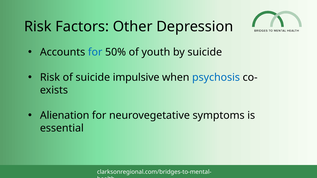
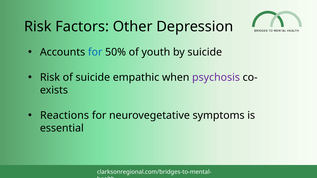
impulsive: impulsive -> empathic
psychosis colour: blue -> purple
Alienation: Alienation -> Reactions
